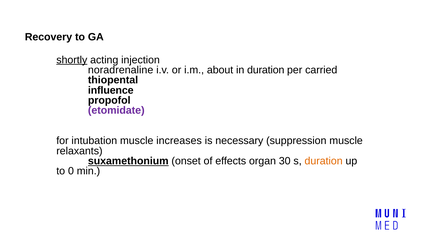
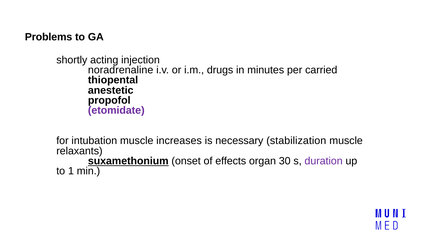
Recovery: Recovery -> Problems
shortly underline: present -> none
about: about -> drugs
in duration: duration -> minutes
influence: influence -> anestetic
suppression: suppression -> stabilization
duration at (324, 161) colour: orange -> purple
0: 0 -> 1
